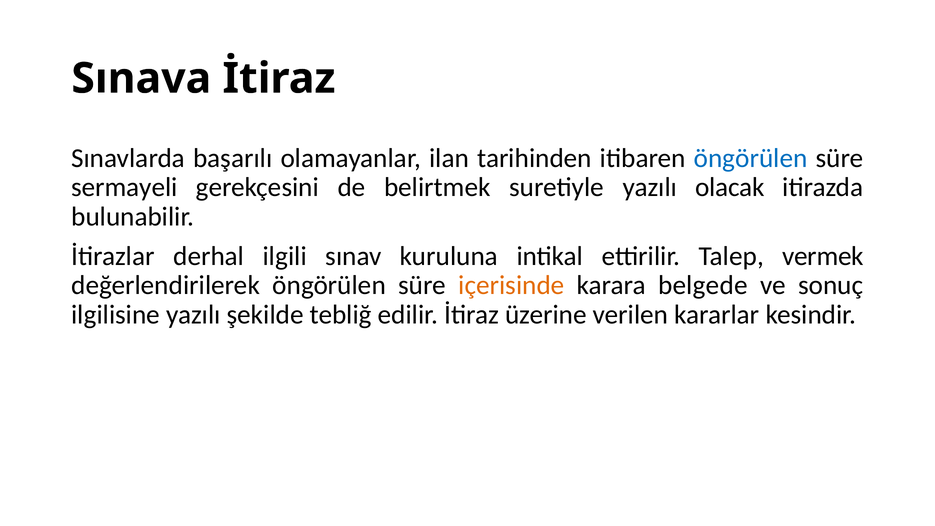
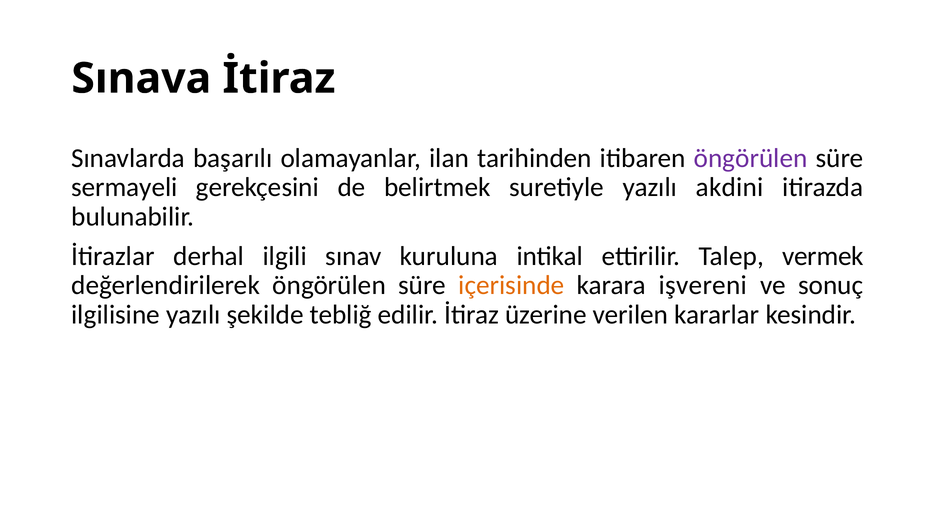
öngörülen at (751, 158) colour: blue -> purple
olacak: olacak -> akdini
belgede: belgede -> işvereni
